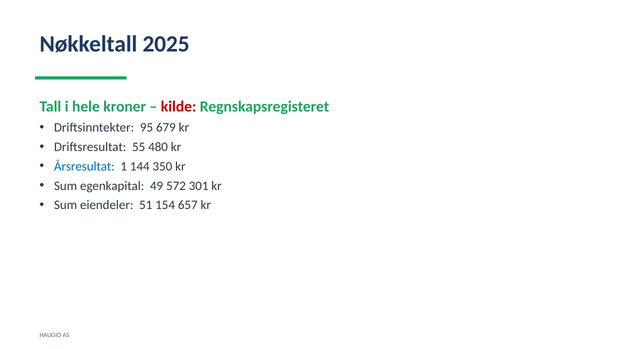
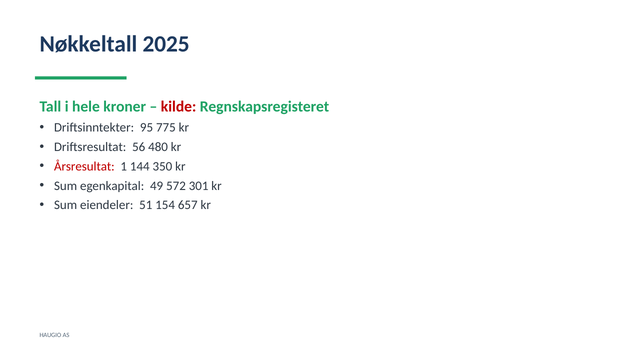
679: 679 -> 775
55: 55 -> 56
Årsresultat colour: blue -> red
